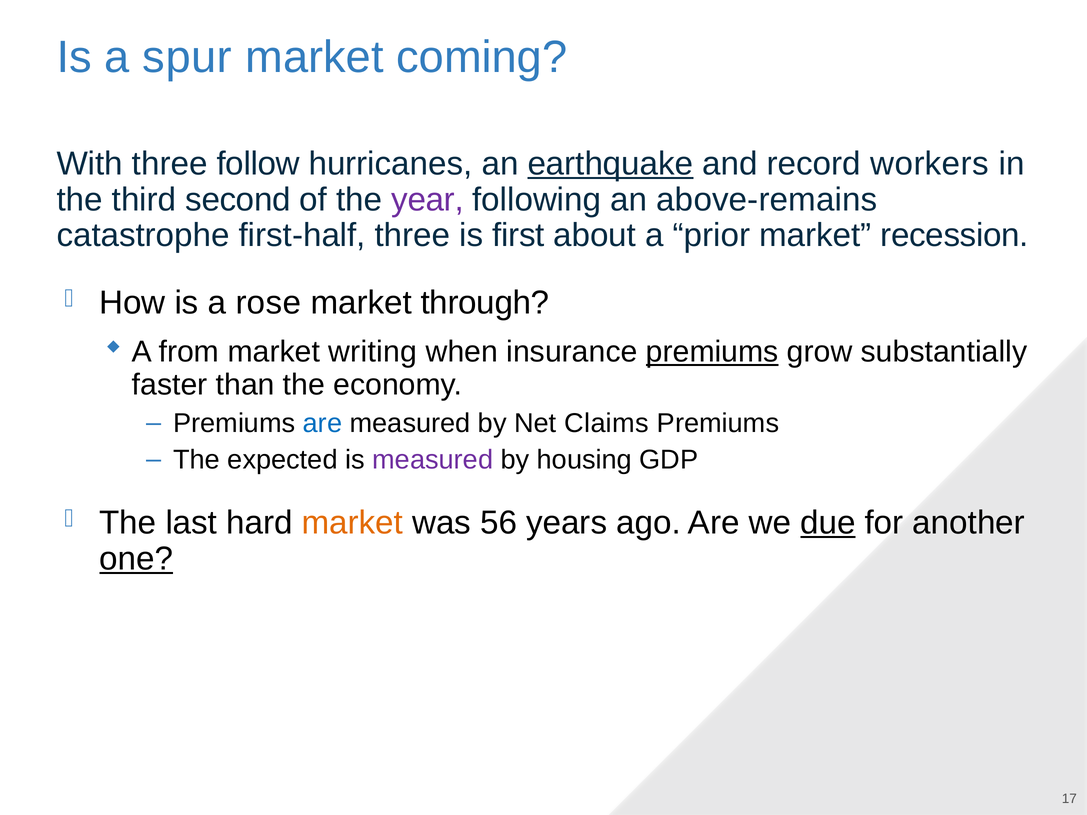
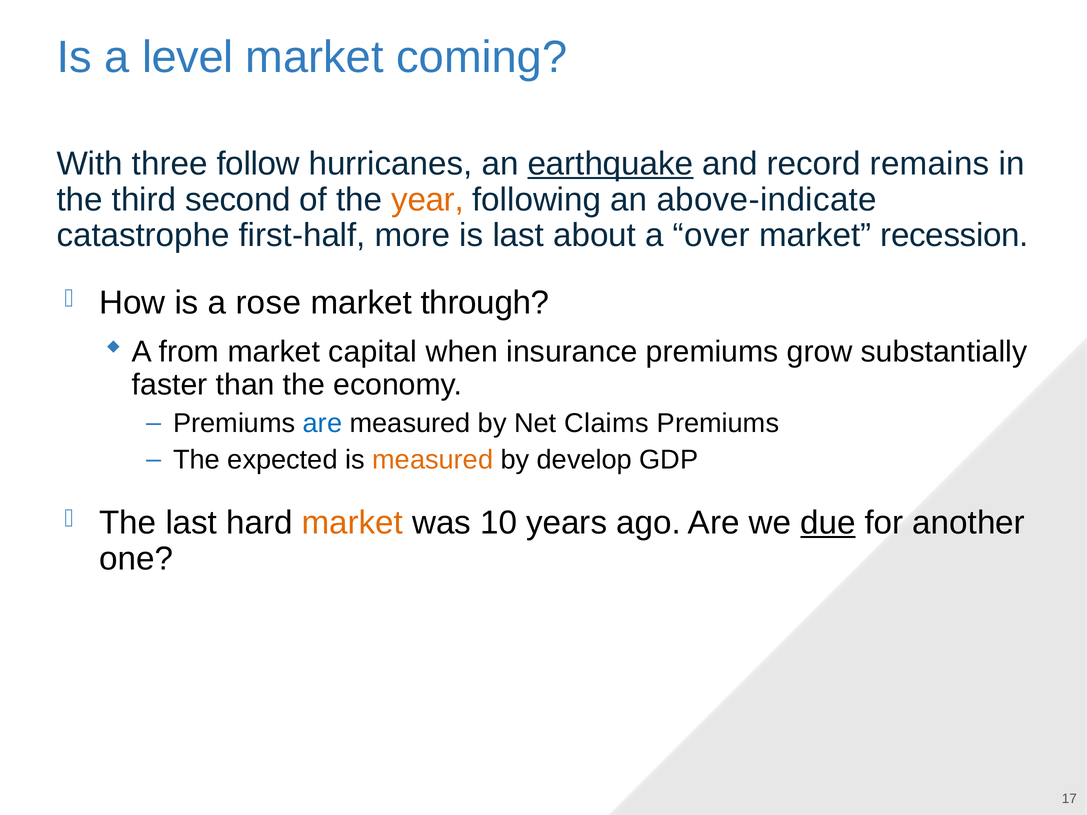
spur: spur -> level
workers: workers -> remains
year colour: purple -> orange
above-remains: above-remains -> above-indicate
first-half three: three -> more
is first: first -> last
prior: prior -> over
writing: writing -> capital
premiums at (712, 352) underline: present -> none
measured at (433, 460) colour: purple -> orange
housing: housing -> develop
56: 56 -> 10
one underline: present -> none
